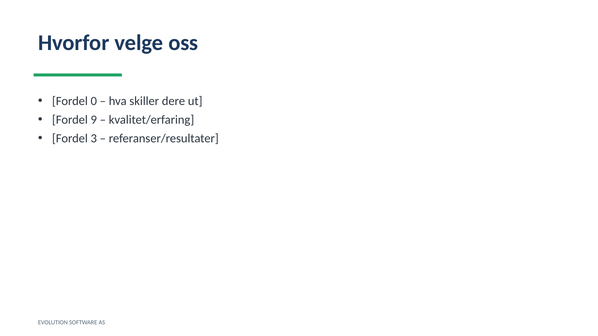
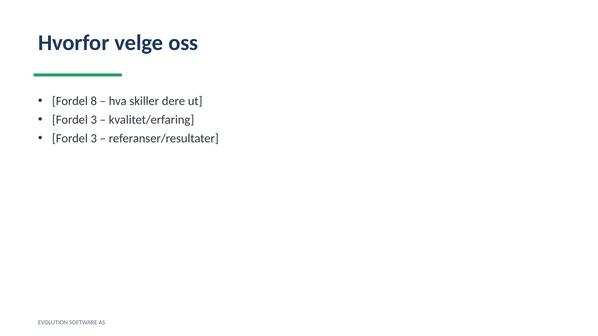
0: 0 -> 8
9 at (94, 120): 9 -> 3
